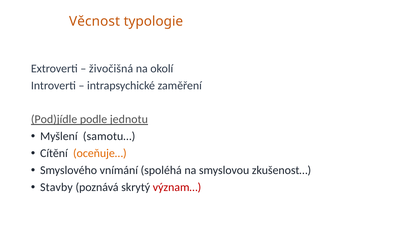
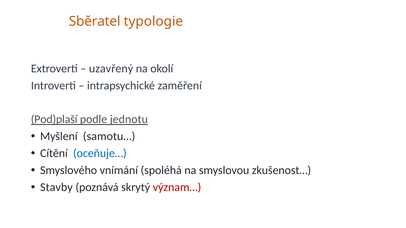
Věcnost: Věcnost -> Sběratel
živočišná: živočišná -> uzavřený
Pod)jídle: Pod)jídle -> Pod)plaší
oceňuje… colour: orange -> blue
